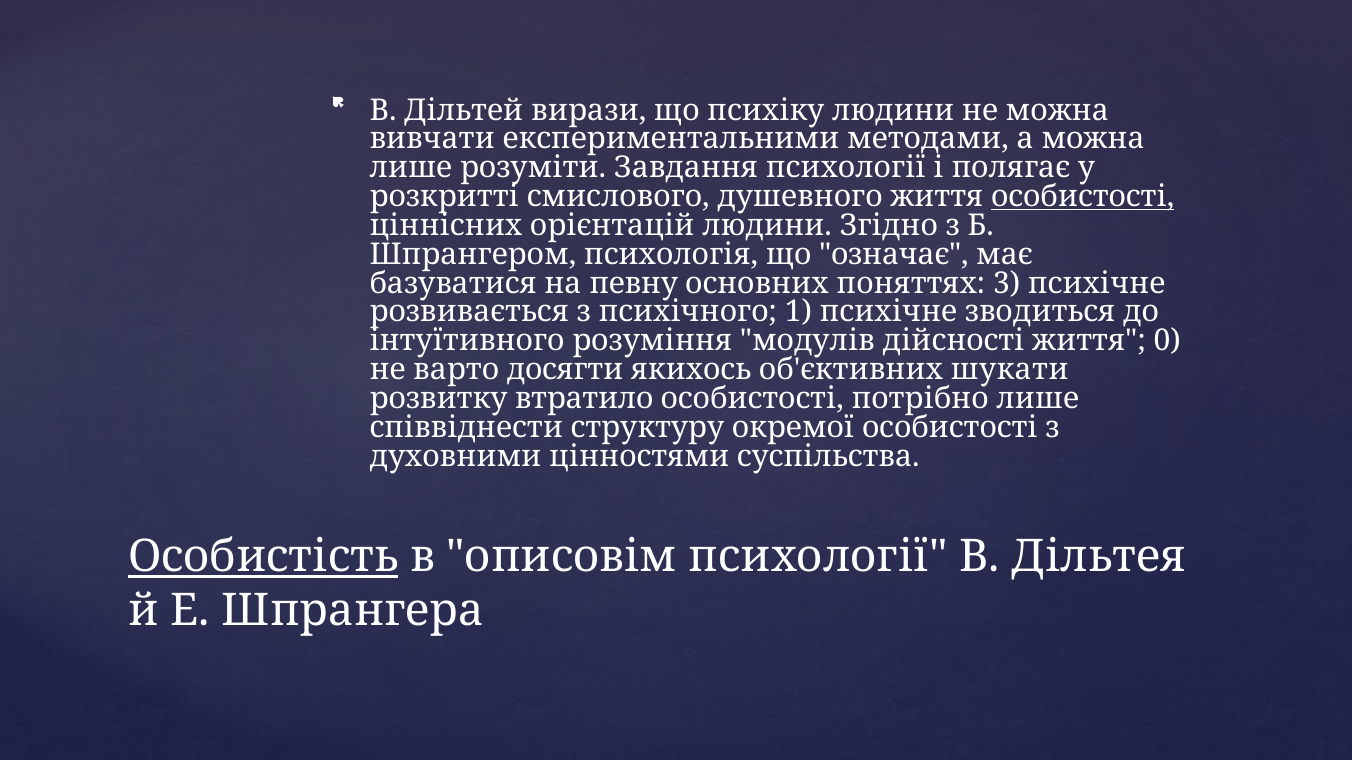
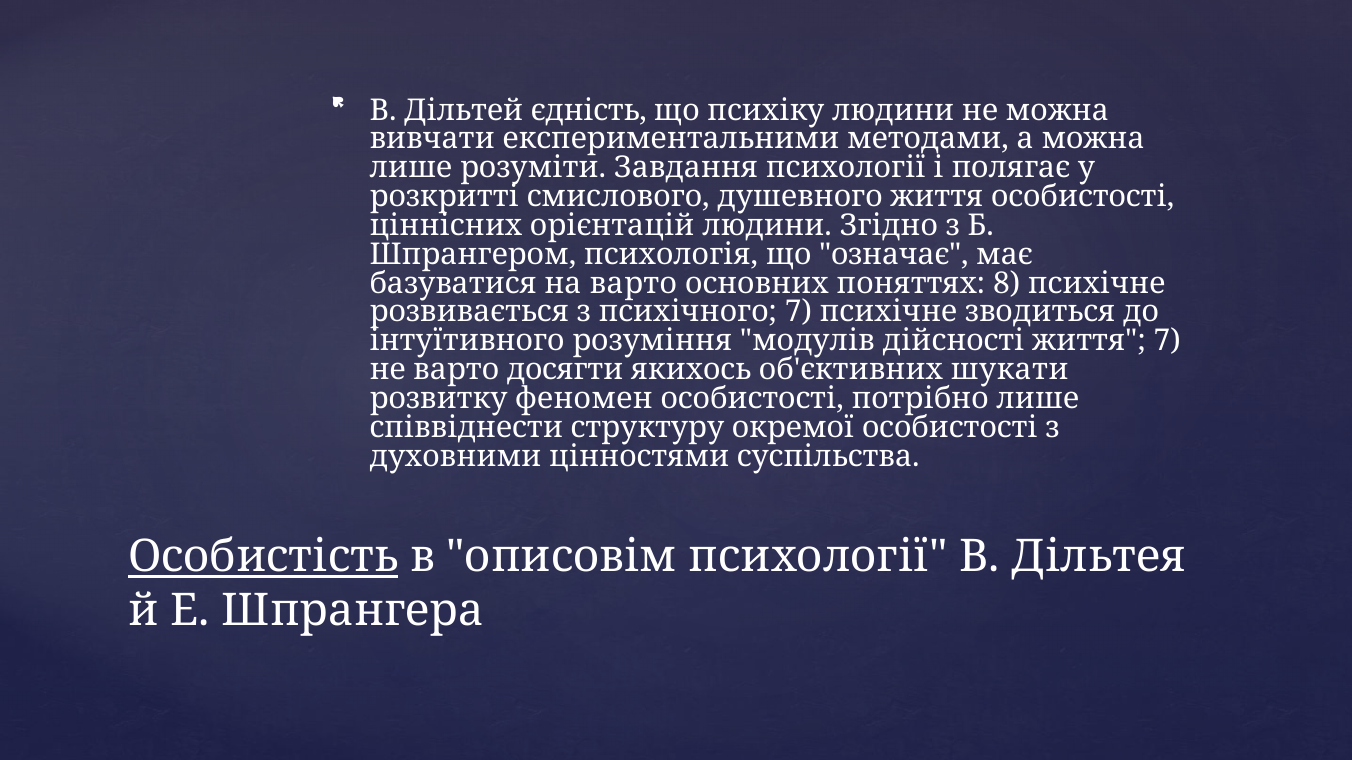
вирази: вирази -> єдність
особистості at (1083, 197) underline: present -> none
на певну: певну -> варто
3: 3 -> 8
психічного 1: 1 -> 7
життя 0: 0 -> 7
втратило: втратило -> феномен
